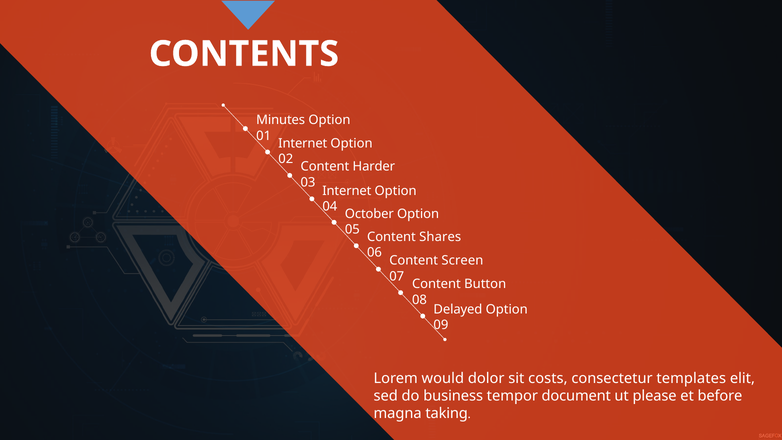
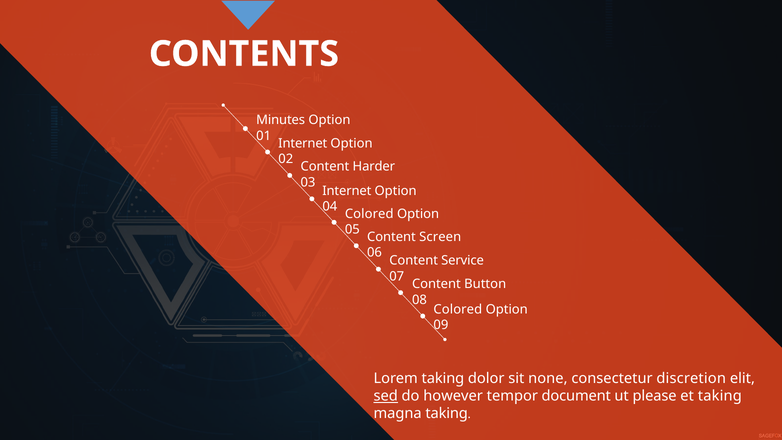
October at (369, 214): October -> Colored
Shares: Shares -> Screen
Screen: Screen -> Service
Delayed at (458, 309): Delayed -> Colored
Lorem would: would -> taking
costs: costs -> none
templates: templates -> discretion
sed underline: none -> present
business: business -> however
et before: before -> taking
